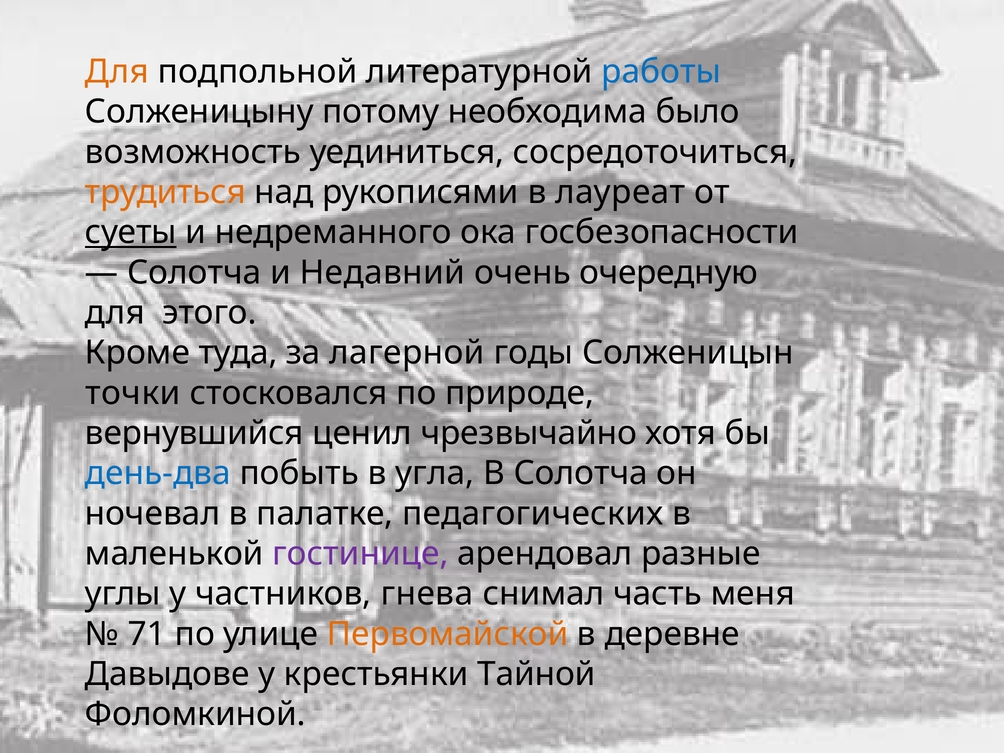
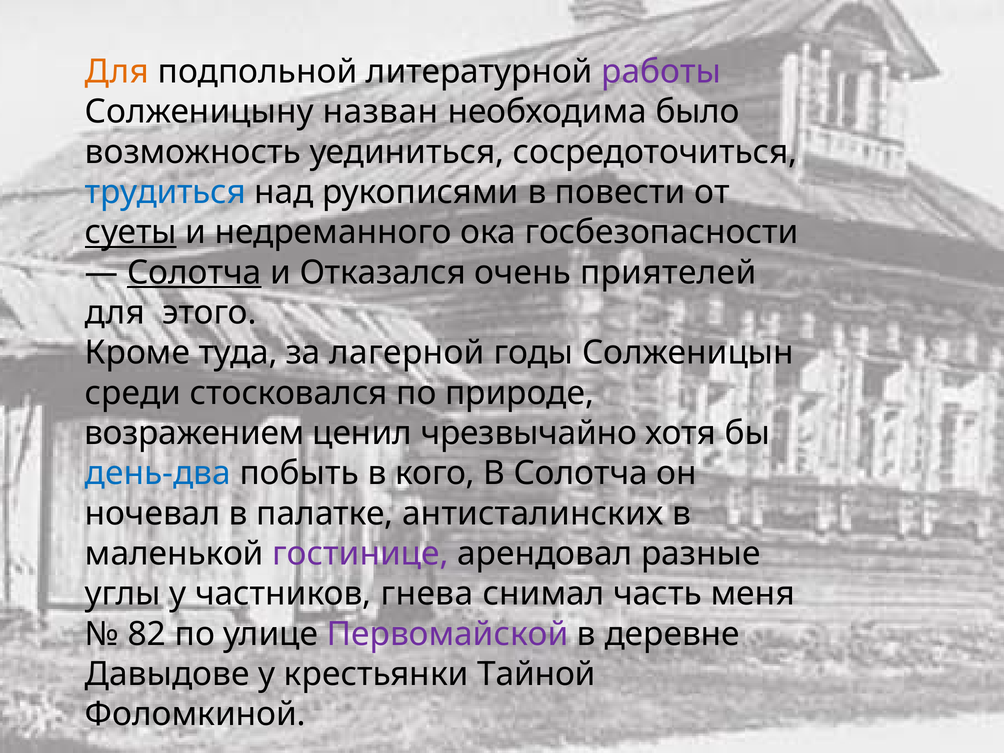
работы colour: blue -> purple
потому: потому -> назван
трудиться colour: orange -> blue
лауреат: лауреат -> повести
Солотча at (194, 273) underline: none -> present
Недавний: Недавний -> Отказался
очередную: очередную -> приятелей
точки: точки -> среди
вернувшийся: вернувшийся -> возражением
угла: угла -> кого
педагогических: педагогических -> антисталинских
71: 71 -> 82
Первомайской colour: orange -> purple
